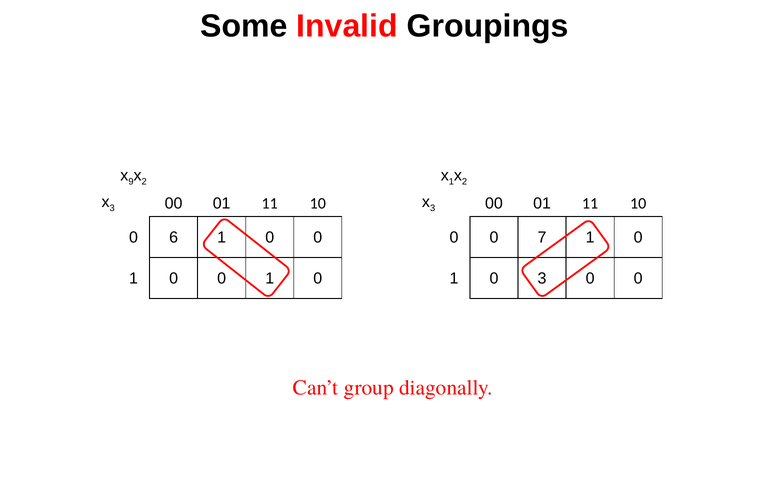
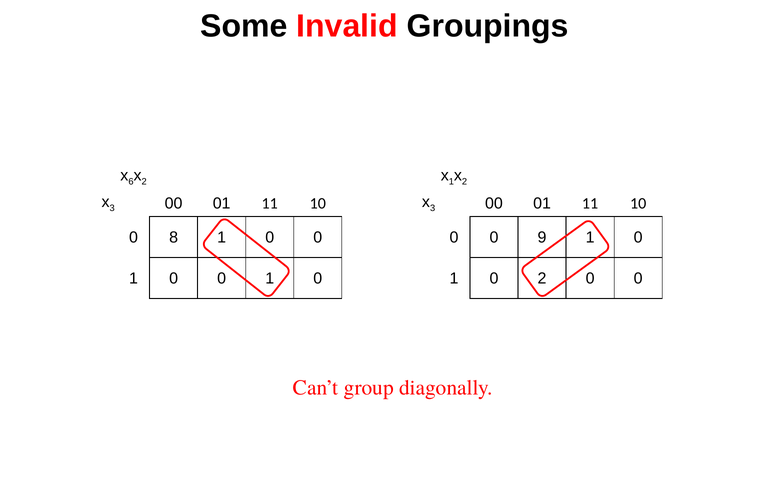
9: 9 -> 6
6: 6 -> 8
7: 7 -> 9
0 3: 3 -> 2
